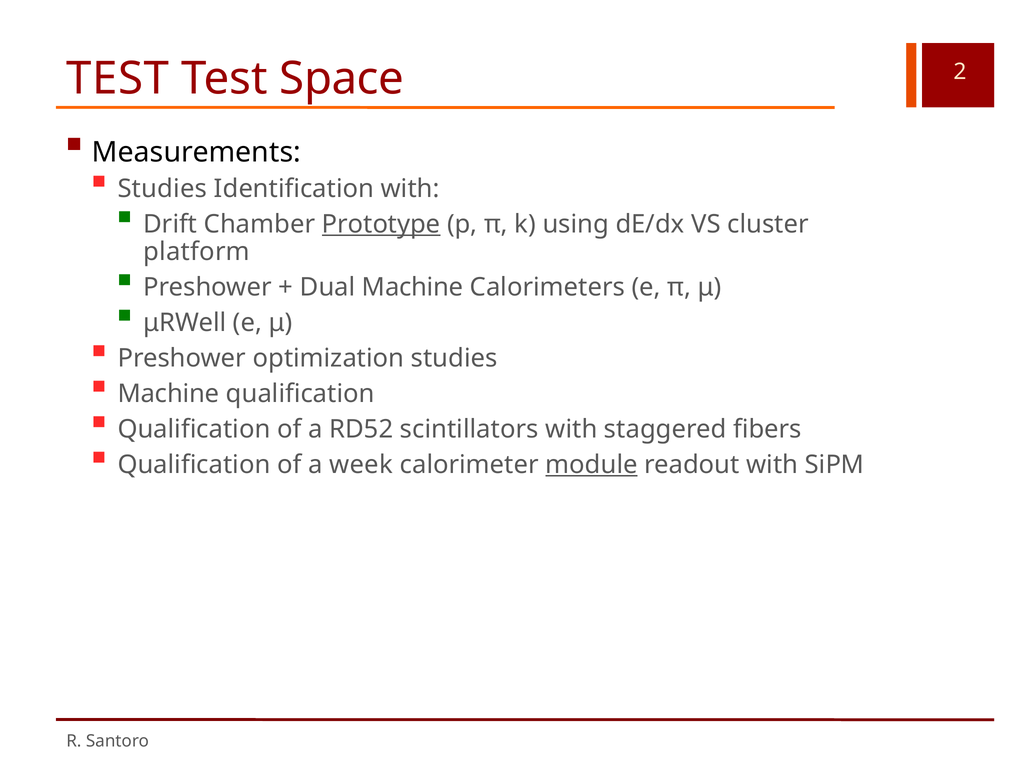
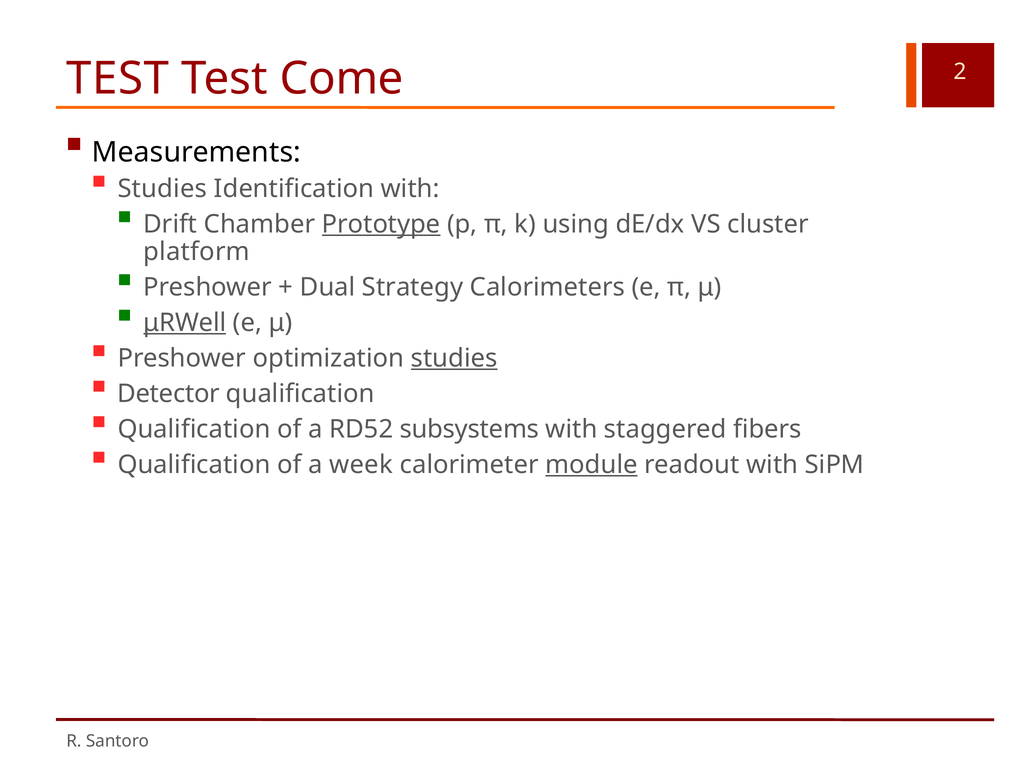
Space: Space -> Come
Dual Machine: Machine -> Strategy
μRWell underline: none -> present
studies at (454, 358) underline: none -> present
Machine at (169, 393): Machine -> Detector
scintillators: scintillators -> subsystems
